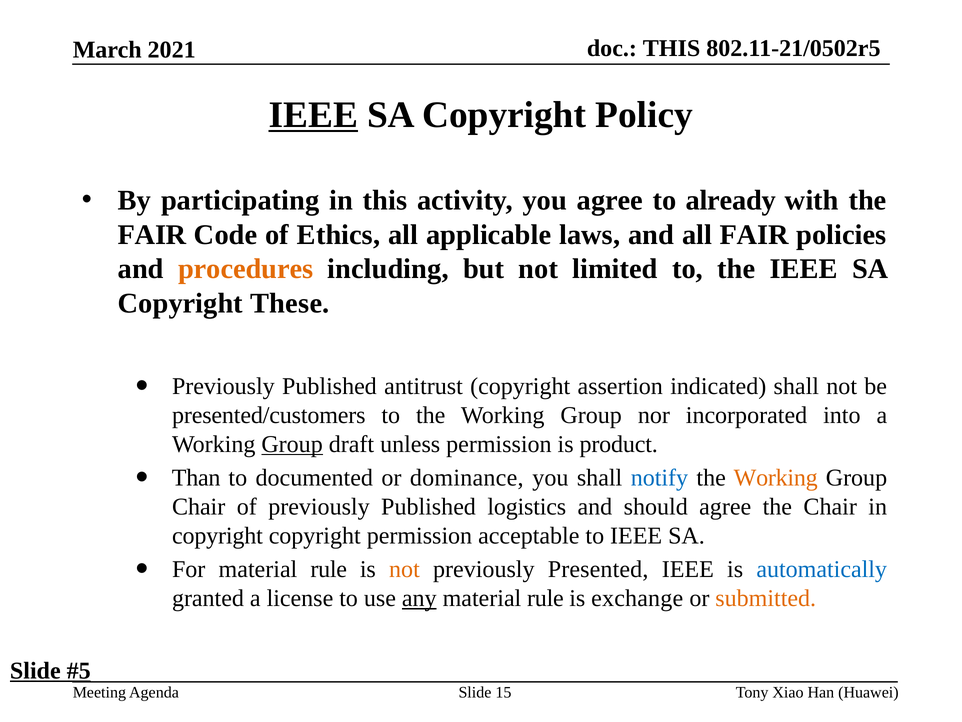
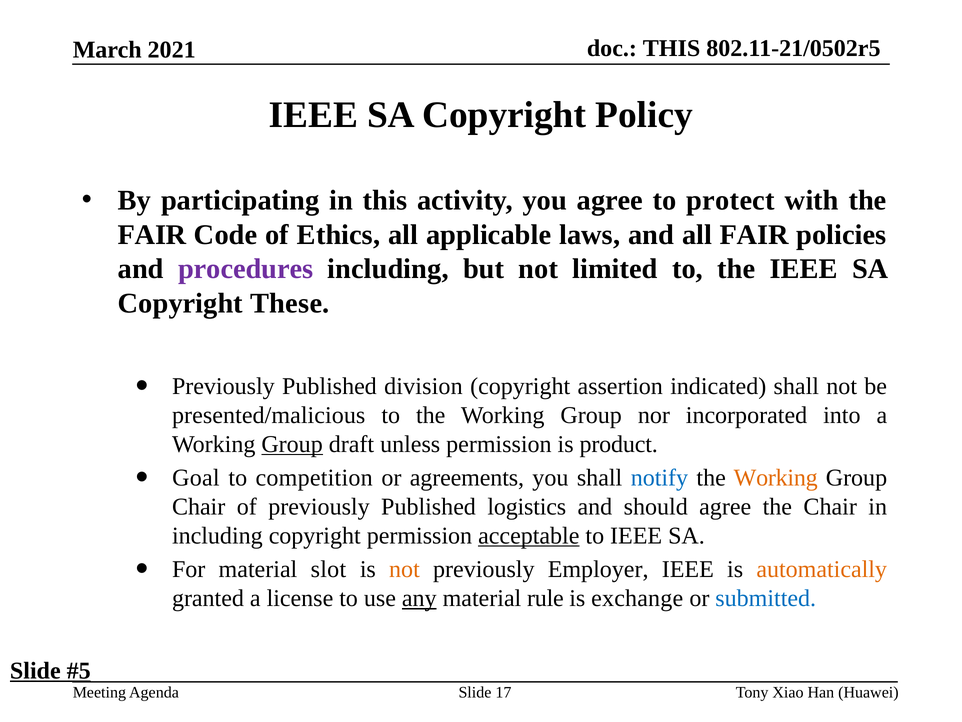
IEEE at (313, 115) underline: present -> none
already: already -> protect
procedures colour: orange -> purple
antitrust: antitrust -> division
presented/customers: presented/customers -> presented/malicious
Than: Than -> Goal
documented: documented -> competition
dominance: dominance -> agreements
copyright at (217, 535): copyright -> including
acceptable underline: none -> present
For material rule: rule -> slot
Presented: Presented -> Employer
automatically colour: blue -> orange
submitted colour: orange -> blue
15: 15 -> 17
